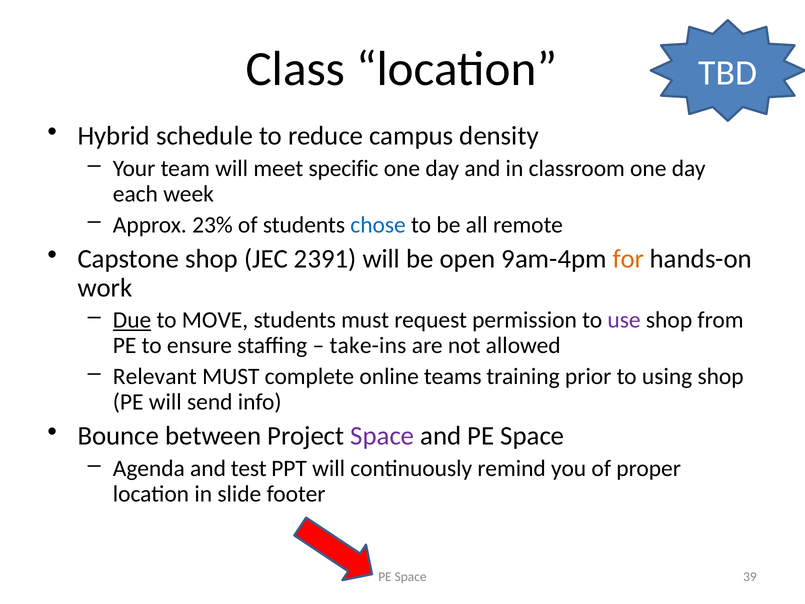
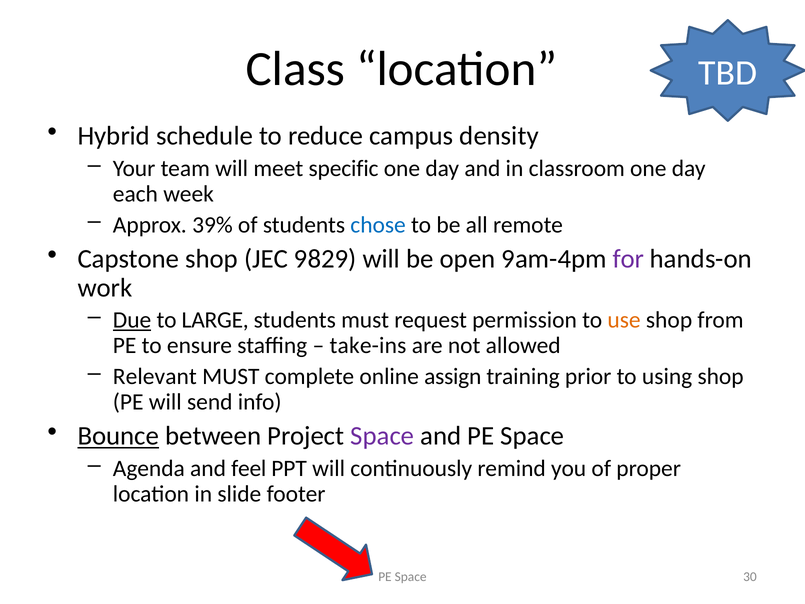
23%: 23% -> 39%
2391: 2391 -> 9829
for colour: orange -> purple
MOVE: MOVE -> LARGE
use colour: purple -> orange
teams: teams -> assign
Bounce underline: none -> present
test: test -> feel
39: 39 -> 30
